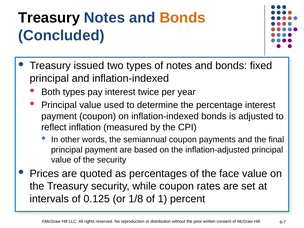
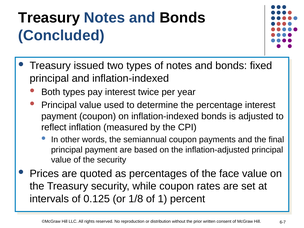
Bonds at (183, 18) colour: orange -> black
